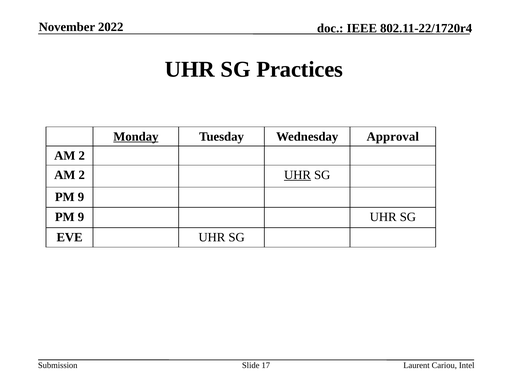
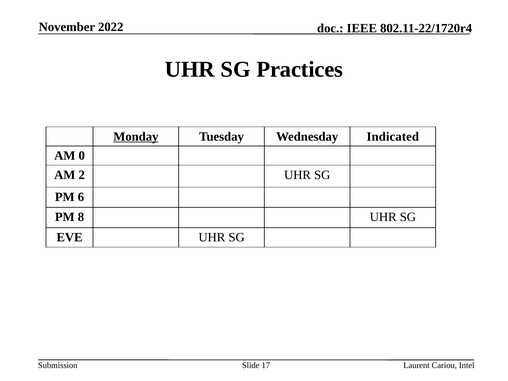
Approval: Approval -> Indicated
2 at (82, 156): 2 -> 0
UHR at (298, 175) underline: present -> none
9 at (81, 197): 9 -> 6
9 at (81, 217): 9 -> 8
